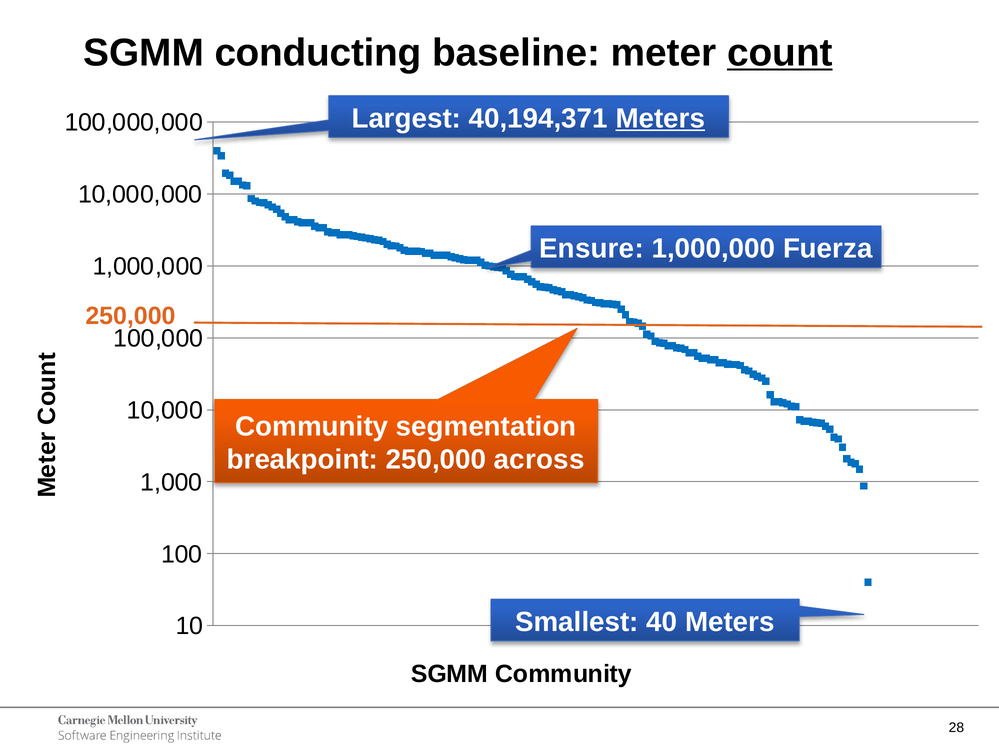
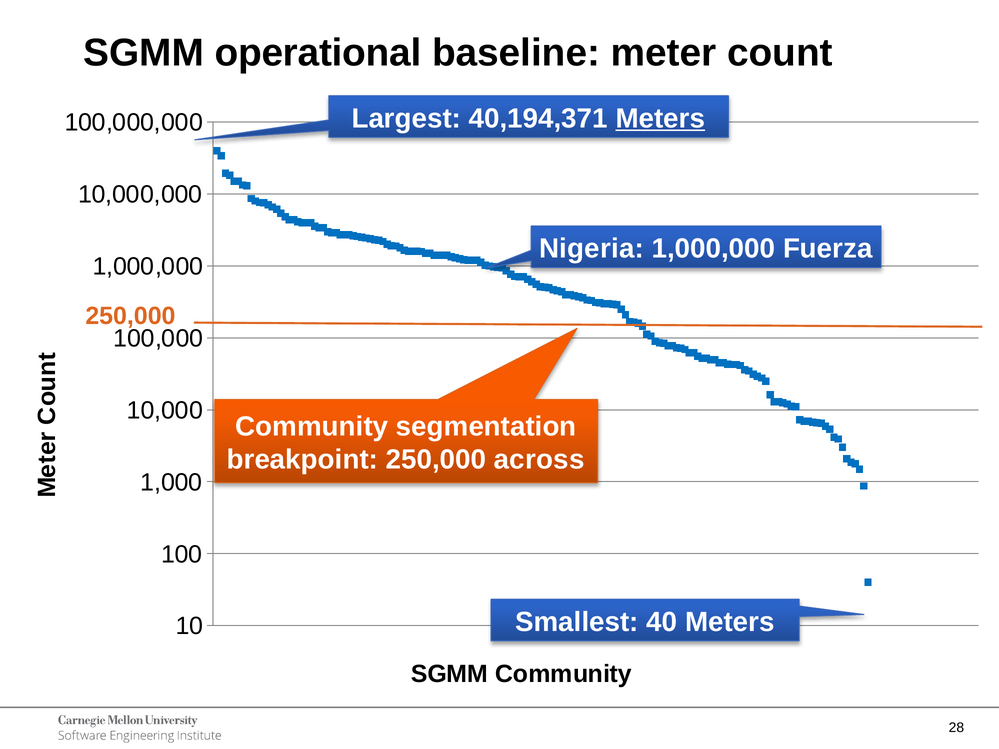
conducting: conducting -> operational
count underline: present -> none
Ensure: Ensure -> Nigeria
